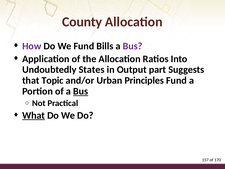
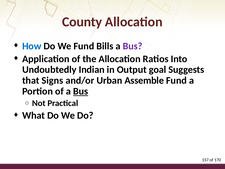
How colour: purple -> blue
States: States -> Indian
part: part -> goal
Topic: Topic -> Signs
Principles: Principles -> Assemble
What underline: present -> none
